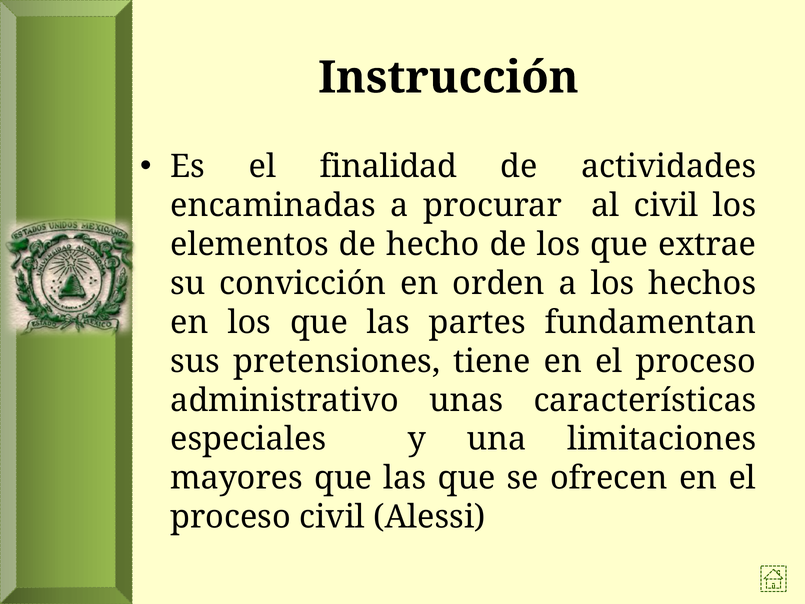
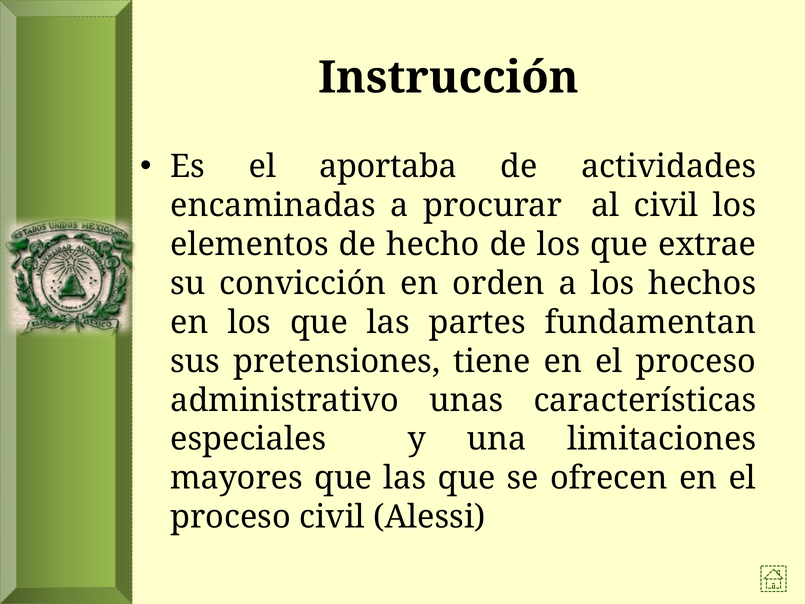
finalidad: finalidad -> aportaba
